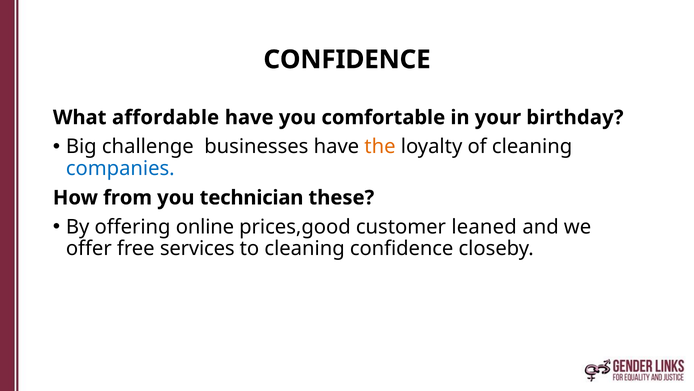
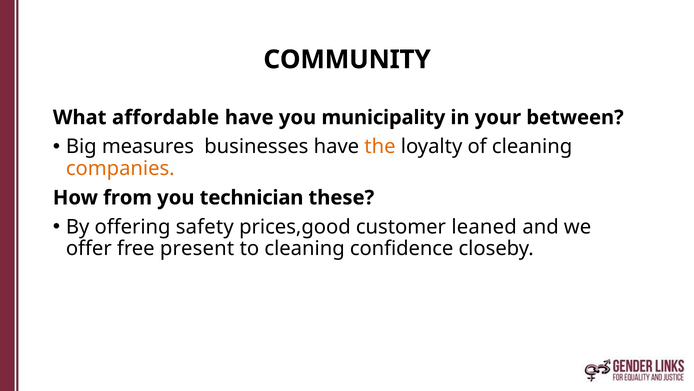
CONFIDENCE at (347, 59): CONFIDENCE -> COMMUNITY
comfortable: comfortable -> municipality
birthday: birthday -> between
challenge: challenge -> measures
companies colour: blue -> orange
online: online -> safety
services: services -> present
